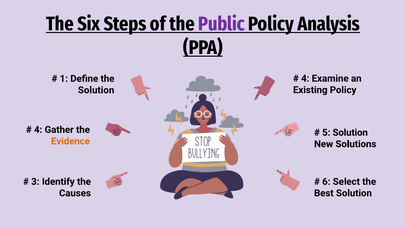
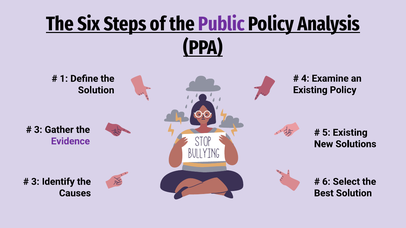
4 at (38, 130): 4 -> 3
5 Solution: Solution -> Existing
Evidence colour: orange -> purple
